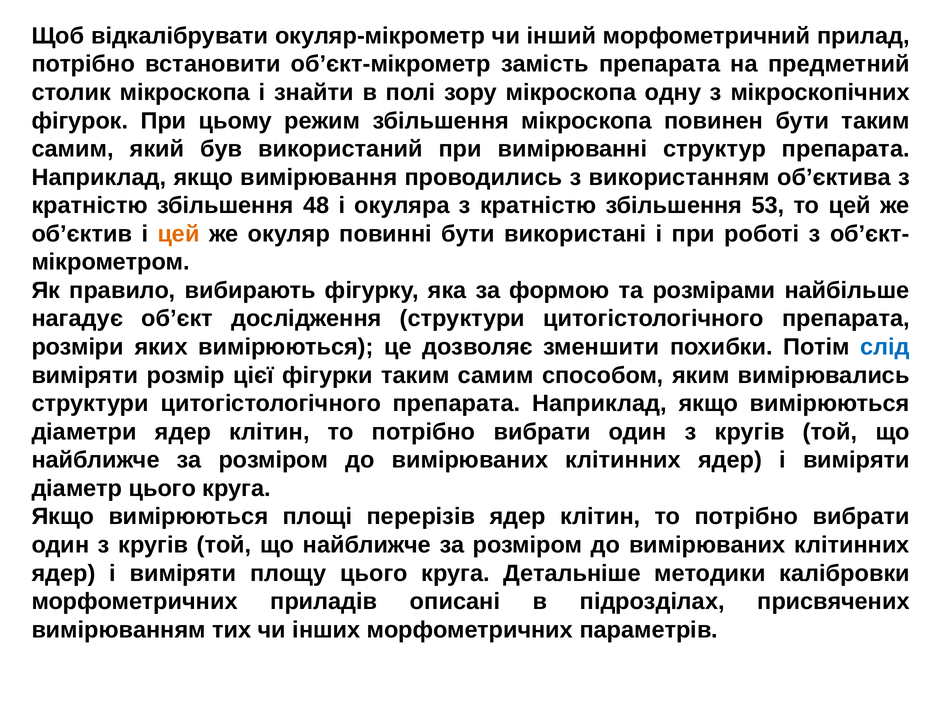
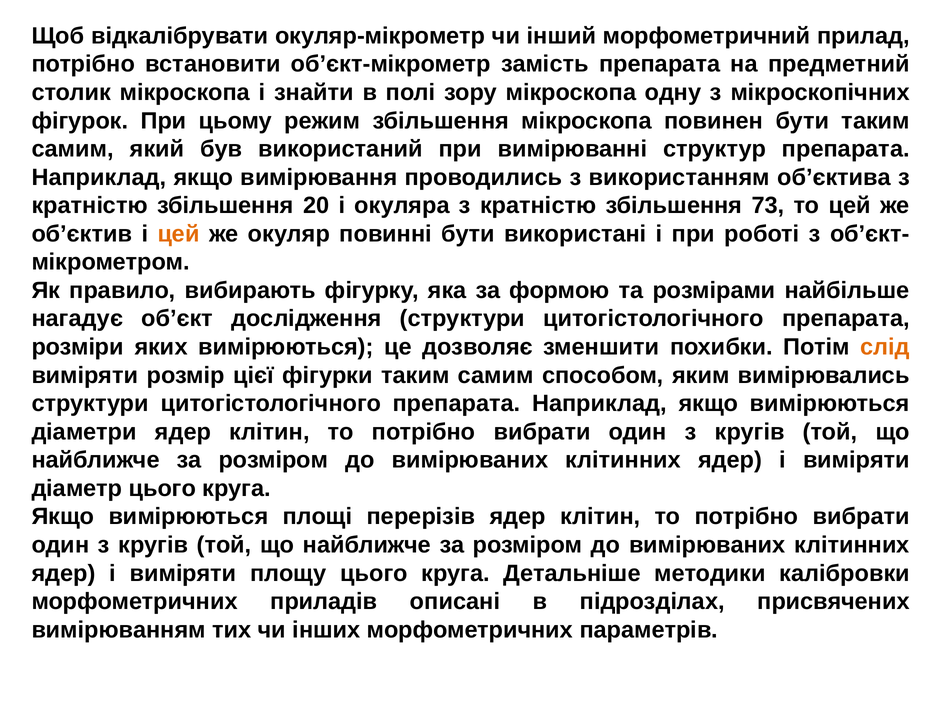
48: 48 -> 20
53: 53 -> 73
слід colour: blue -> orange
